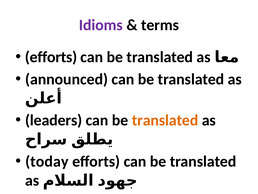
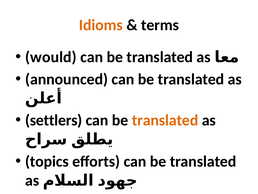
Idioms colour: purple -> orange
efforts at (51, 57): efforts -> would
leaders: leaders -> settlers
today: today -> topics
